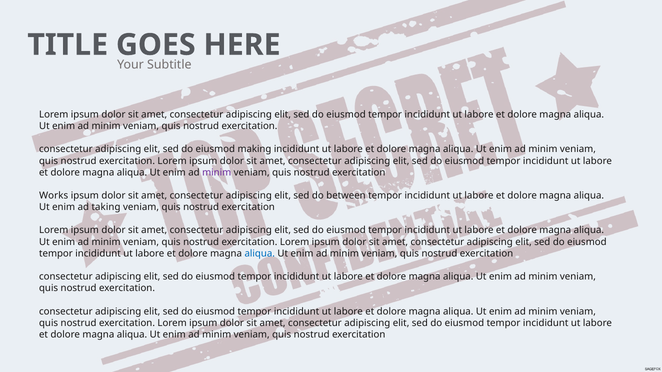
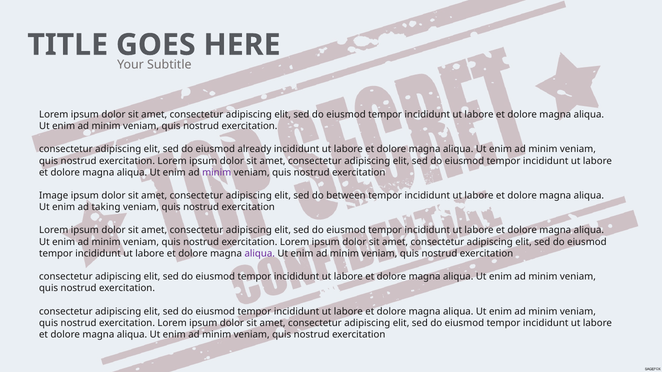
making: making -> already
Works: Works -> Image
aliqua at (260, 254) colour: blue -> purple
